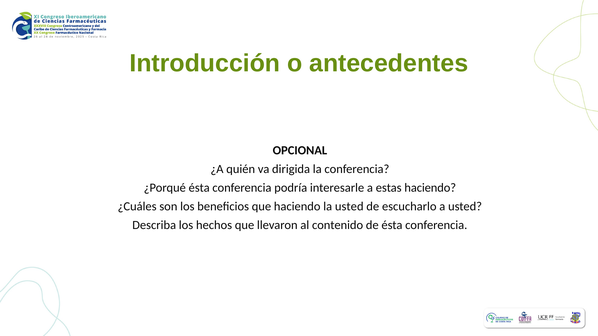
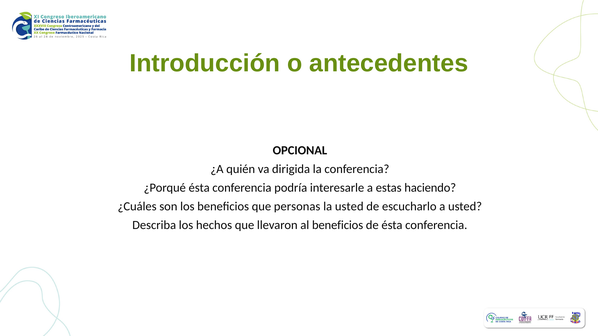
que haciendo: haciendo -> personas
al contenido: contenido -> beneficios
